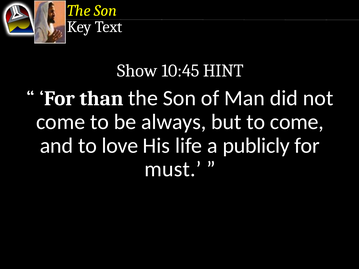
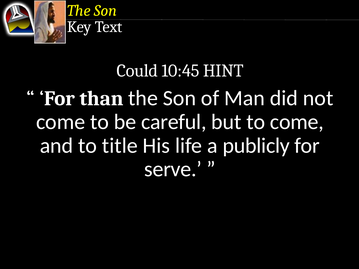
Show: Show -> Could
always: always -> careful
love: love -> title
must: must -> serve
